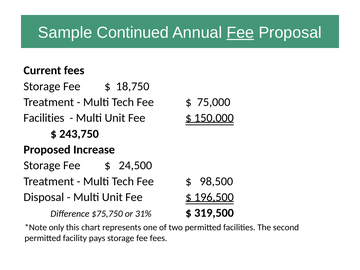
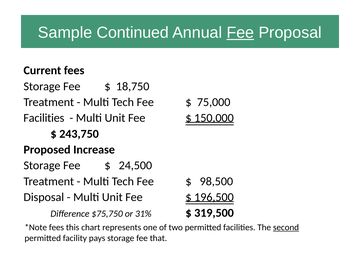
only at (57, 227): only -> fees
second underline: none -> present
fee fees: fees -> that
